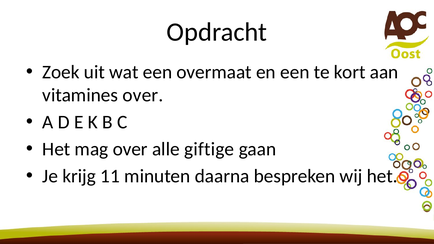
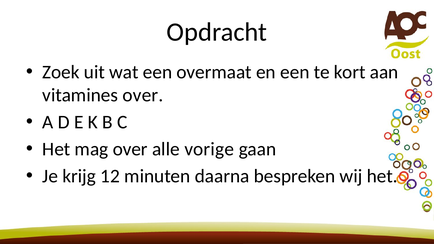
giftige: giftige -> vorige
11: 11 -> 12
